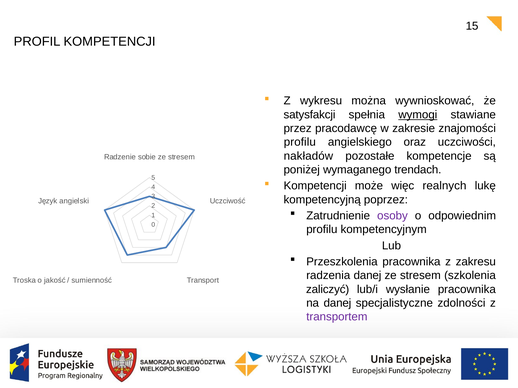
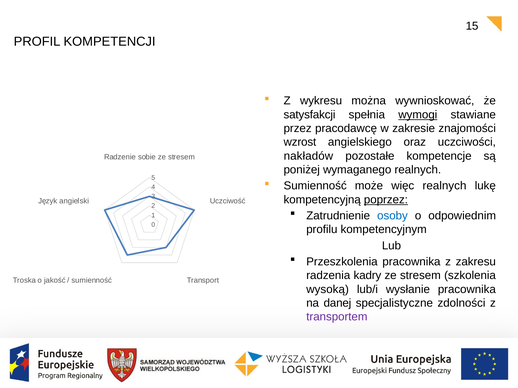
profilu at (300, 142): profilu -> wzrost
wymaganego trendach: trendach -> realnych
Kompetencji at (315, 186): Kompetencji -> Sumienność
poprzez underline: none -> present
osoby colour: purple -> blue
radzenia danej: danej -> kadry
zaliczyć: zaliczyć -> wysoką
